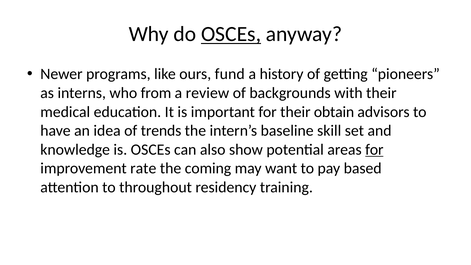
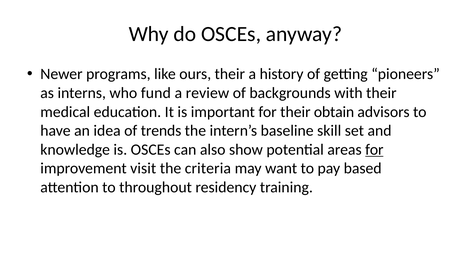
OSCEs at (231, 34) underline: present -> none
ours fund: fund -> their
from: from -> fund
rate: rate -> visit
coming: coming -> criteria
